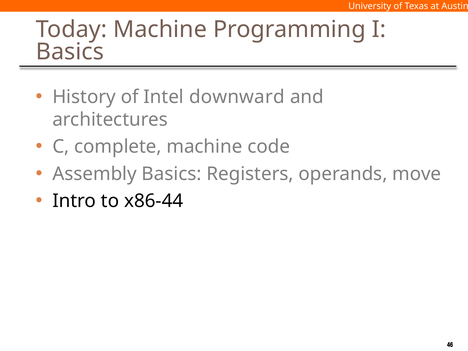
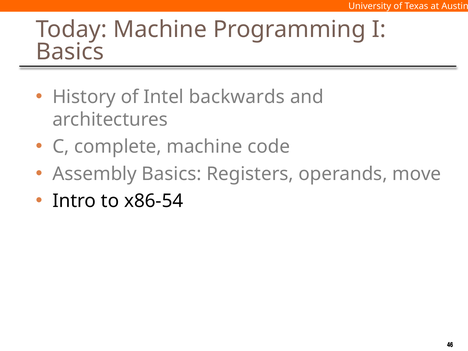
downward: downward -> backwards
x86-44: x86-44 -> x86-54
